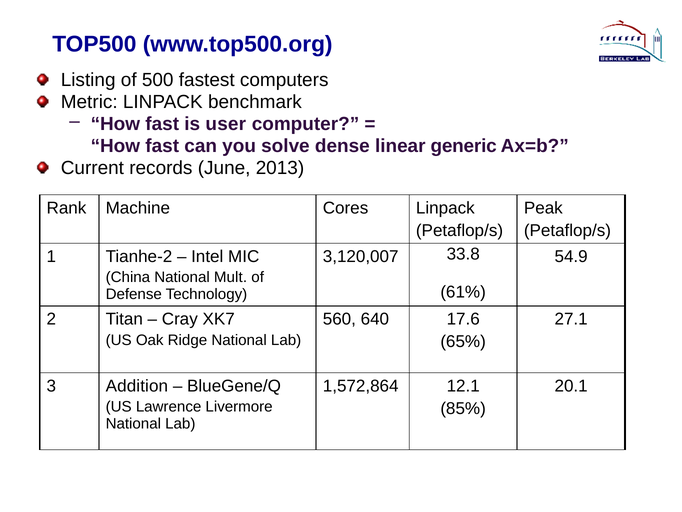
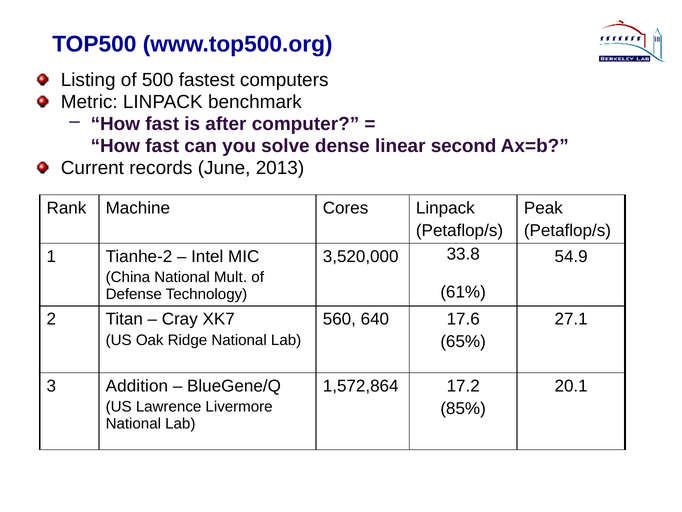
user: user -> after
generic: generic -> second
3,120,007: 3,120,007 -> 3,520,000
12.1: 12.1 -> 17.2
